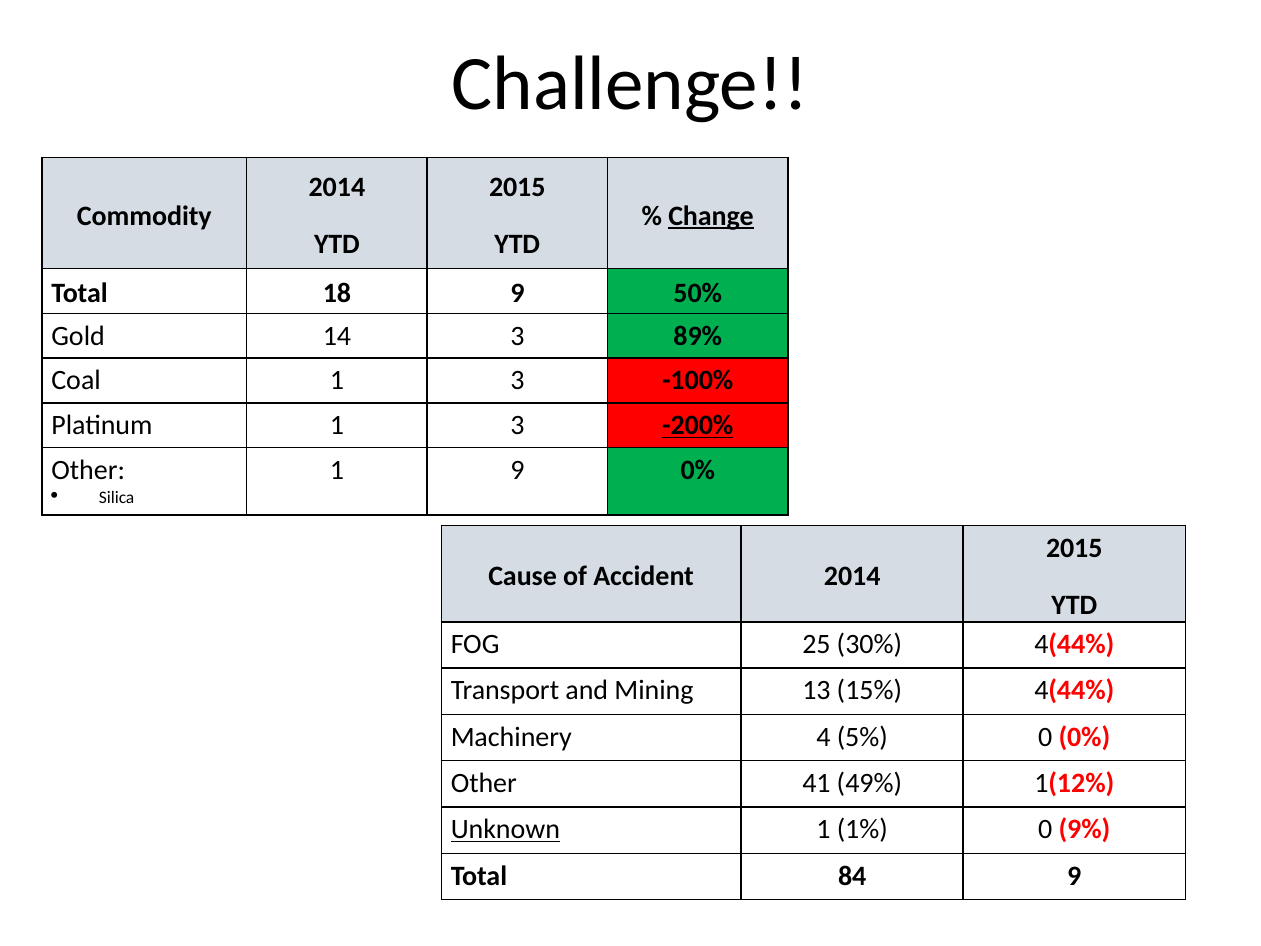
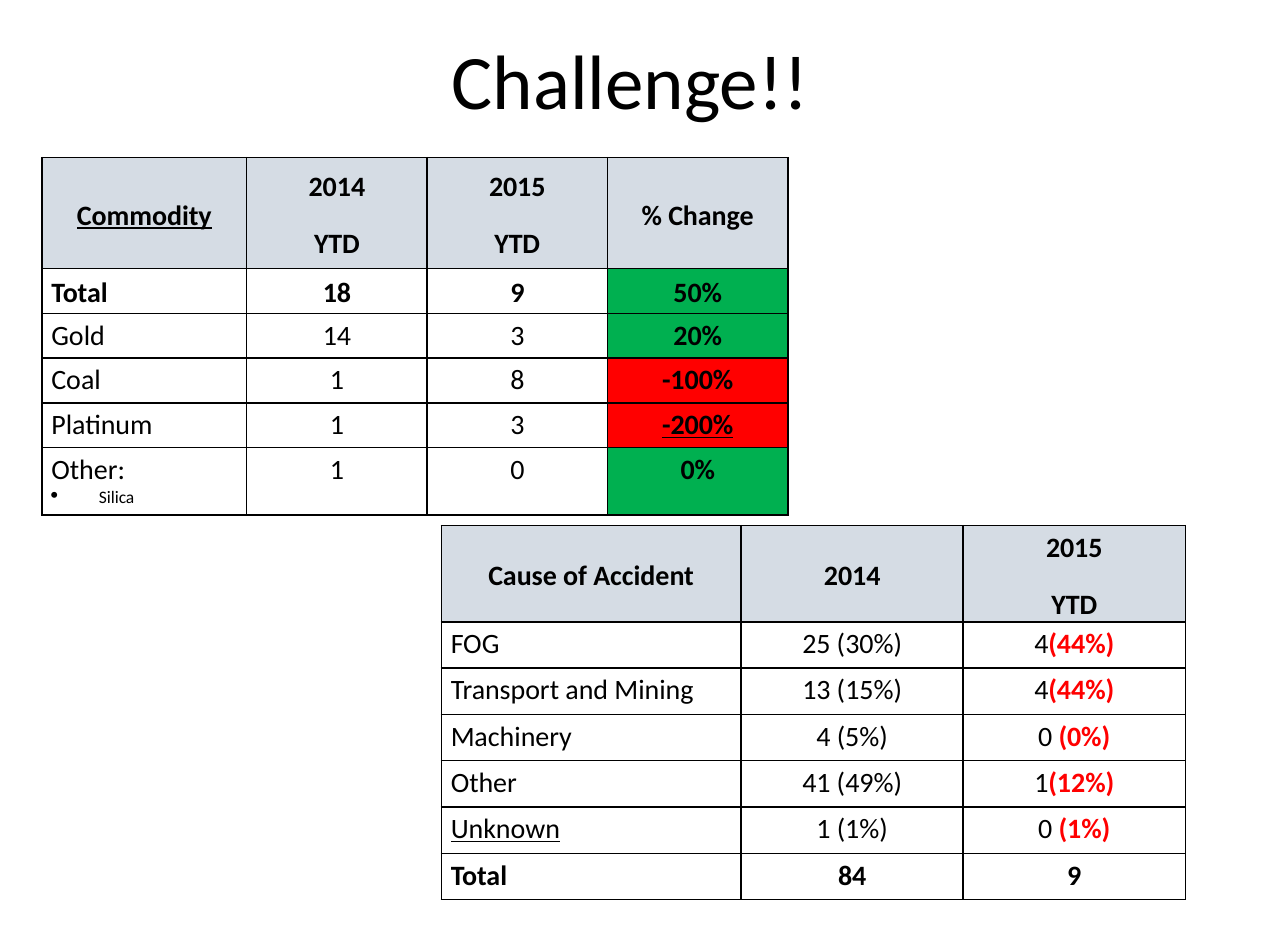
Commodity underline: none -> present
Change underline: present -> none
89%: 89% -> 20%
Coal 1 3: 3 -> 8
1 9: 9 -> 0
0 9%: 9% -> 1%
